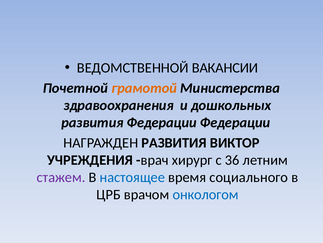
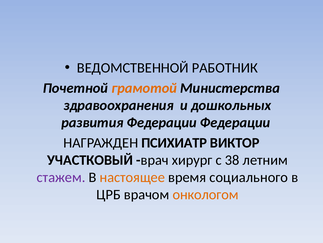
ВАКАНСИИ: ВАКАНСИИ -> РАБОТНИК
НАГРАЖДЕН РАЗВИТИЯ: РАЗВИТИЯ -> ПСИХИАТР
УЧРЕЖДЕНИЯ: УЧРЕЖДЕНИЯ -> УЧАСТКОВЫЙ
36: 36 -> 38
настоящее colour: blue -> orange
онкологом colour: blue -> orange
